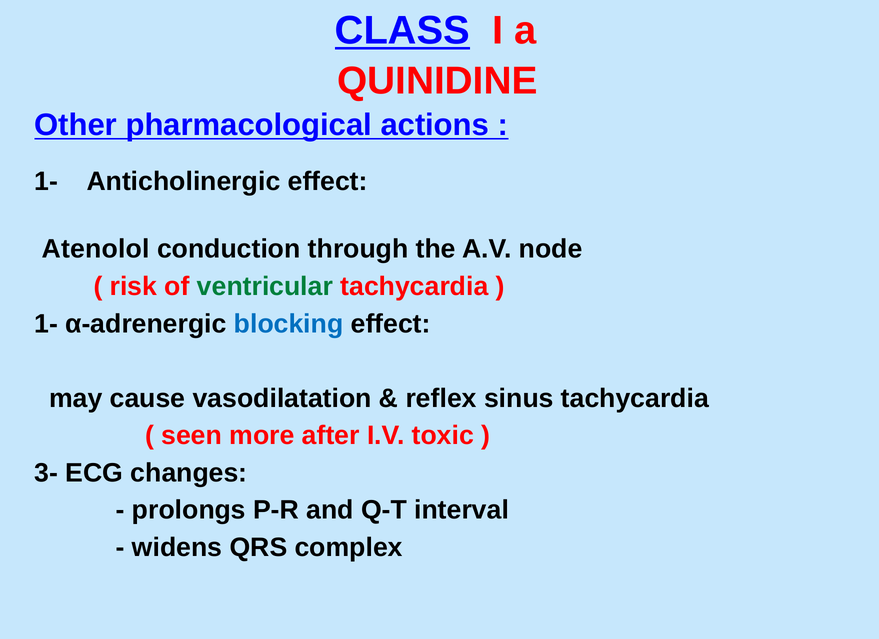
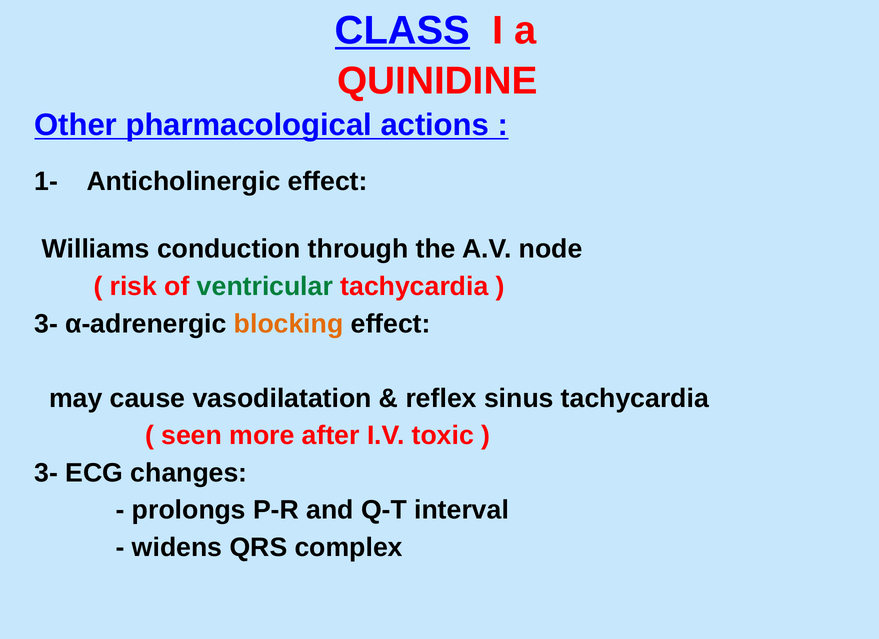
Atenolol: Atenolol -> Williams
1- at (46, 324): 1- -> 3-
blocking colour: blue -> orange
